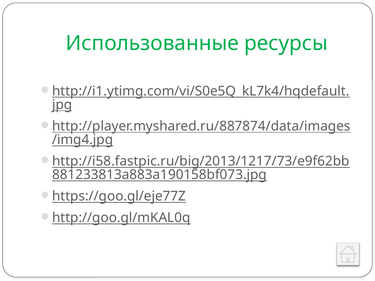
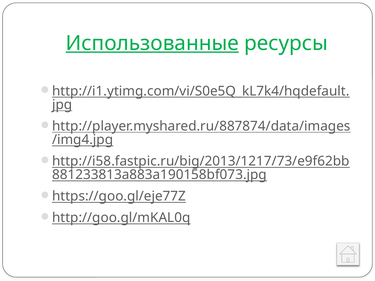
Использованные underline: none -> present
